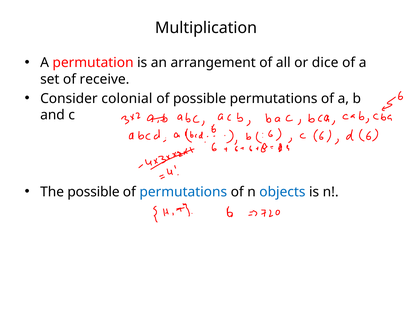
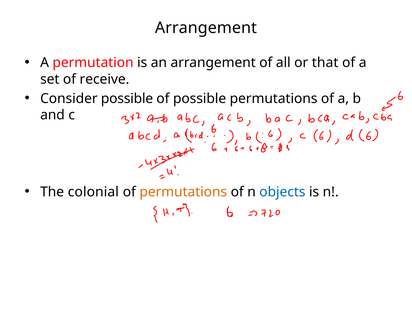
Multiplication at (206, 28): Multiplication -> Arrangement
dice: dice -> that
Consider colonial: colonial -> possible
The possible: possible -> colonial
permutations at (183, 192) colour: blue -> orange
